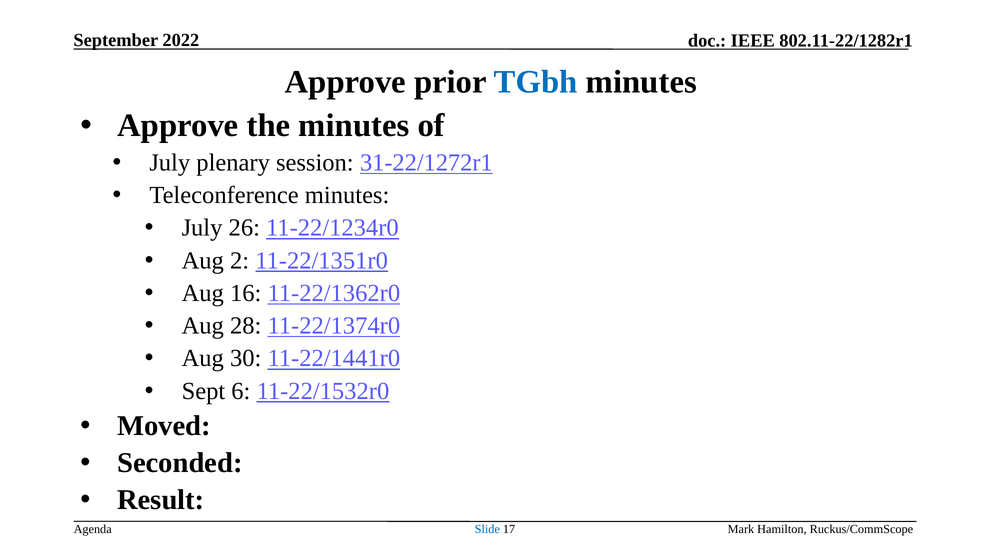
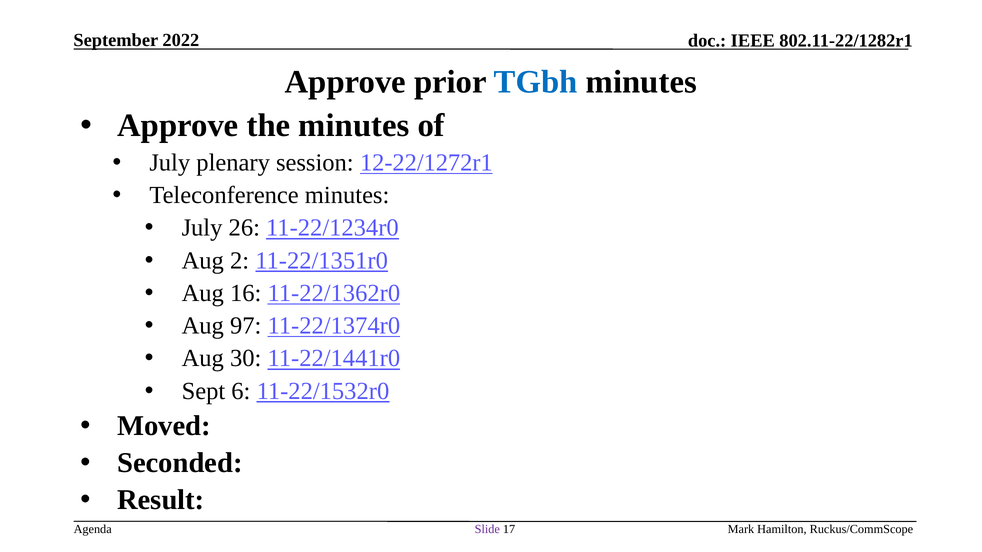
31-22/1272r1: 31-22/1272r1 -> 12-22/1272r1
28: 28 -> 97
Slide colour: blue -> purple
